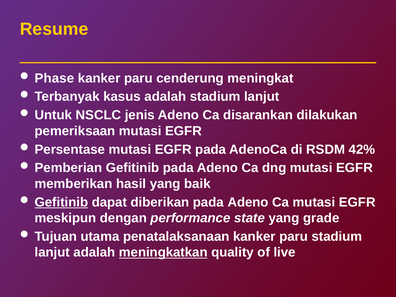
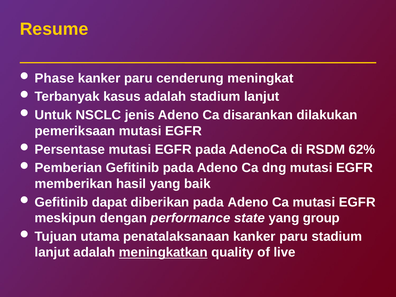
42%: 42% -> 62%
Gefitinib at (61, 202) underline: present -> none
grade: grade -> group
